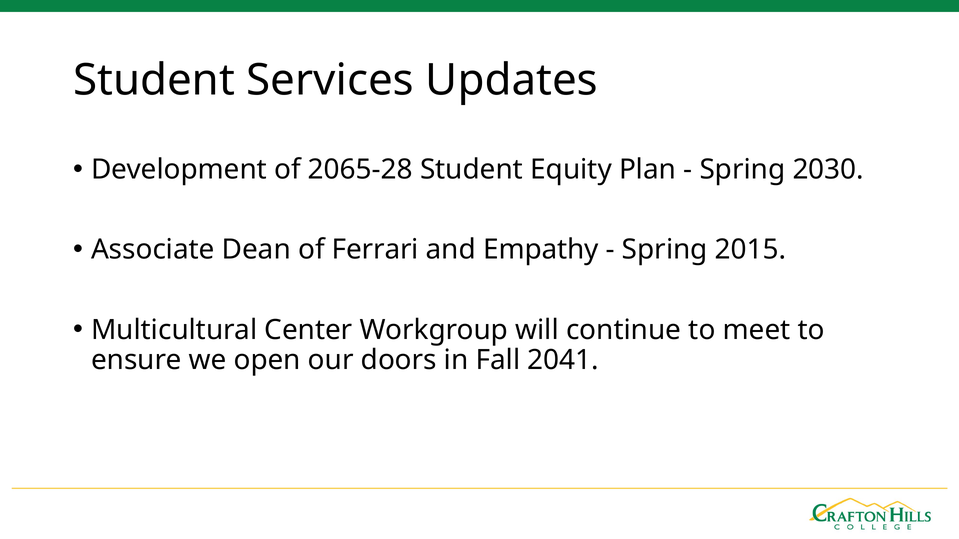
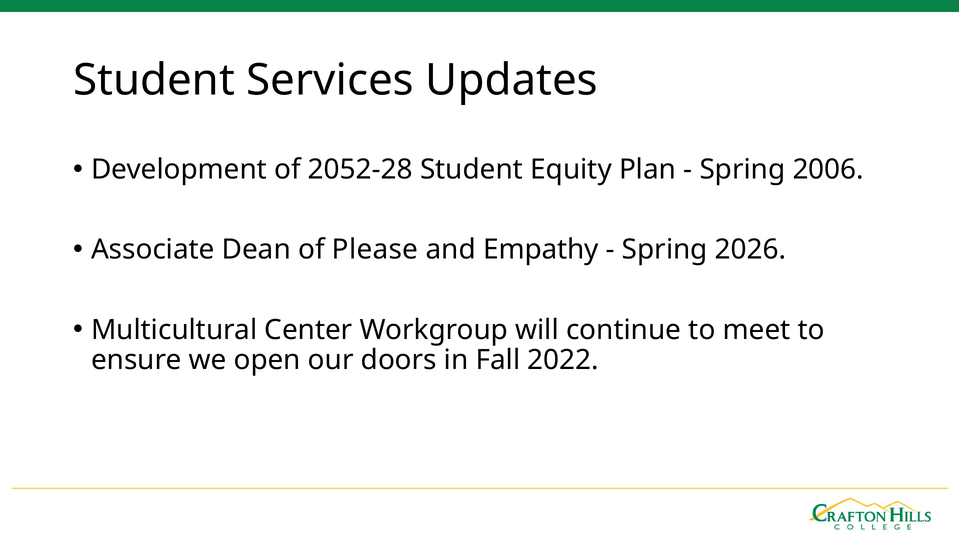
2065-28: 2065-28 -> 2052-28
2030: 2030 -> 2006
Ferrari: Ferrari -> Please
2015: 2015 -> 2026
2041: 2041 -> 2022
